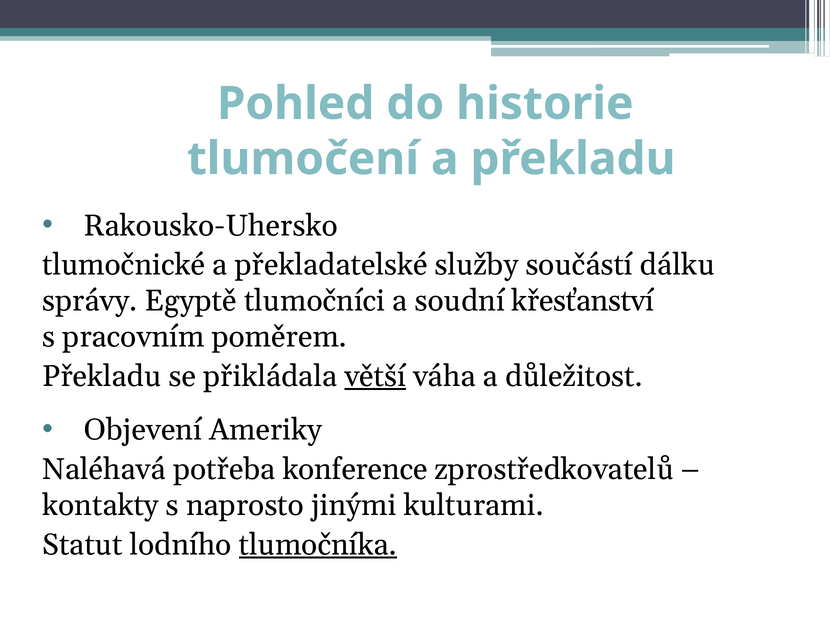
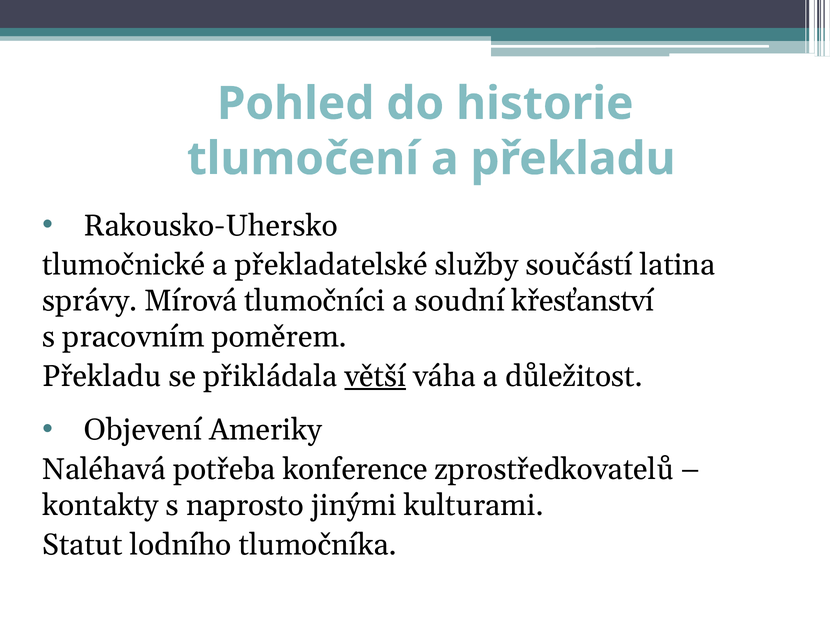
dálku: dálku -> latina
Egyptě: Egyptě -> Mírová
tlumočníka underline: present -> none
